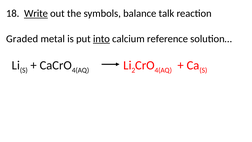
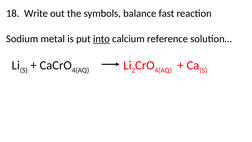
Write underline: present -> none
talk: talk -> fast
Graded: Graded -> Sodium
